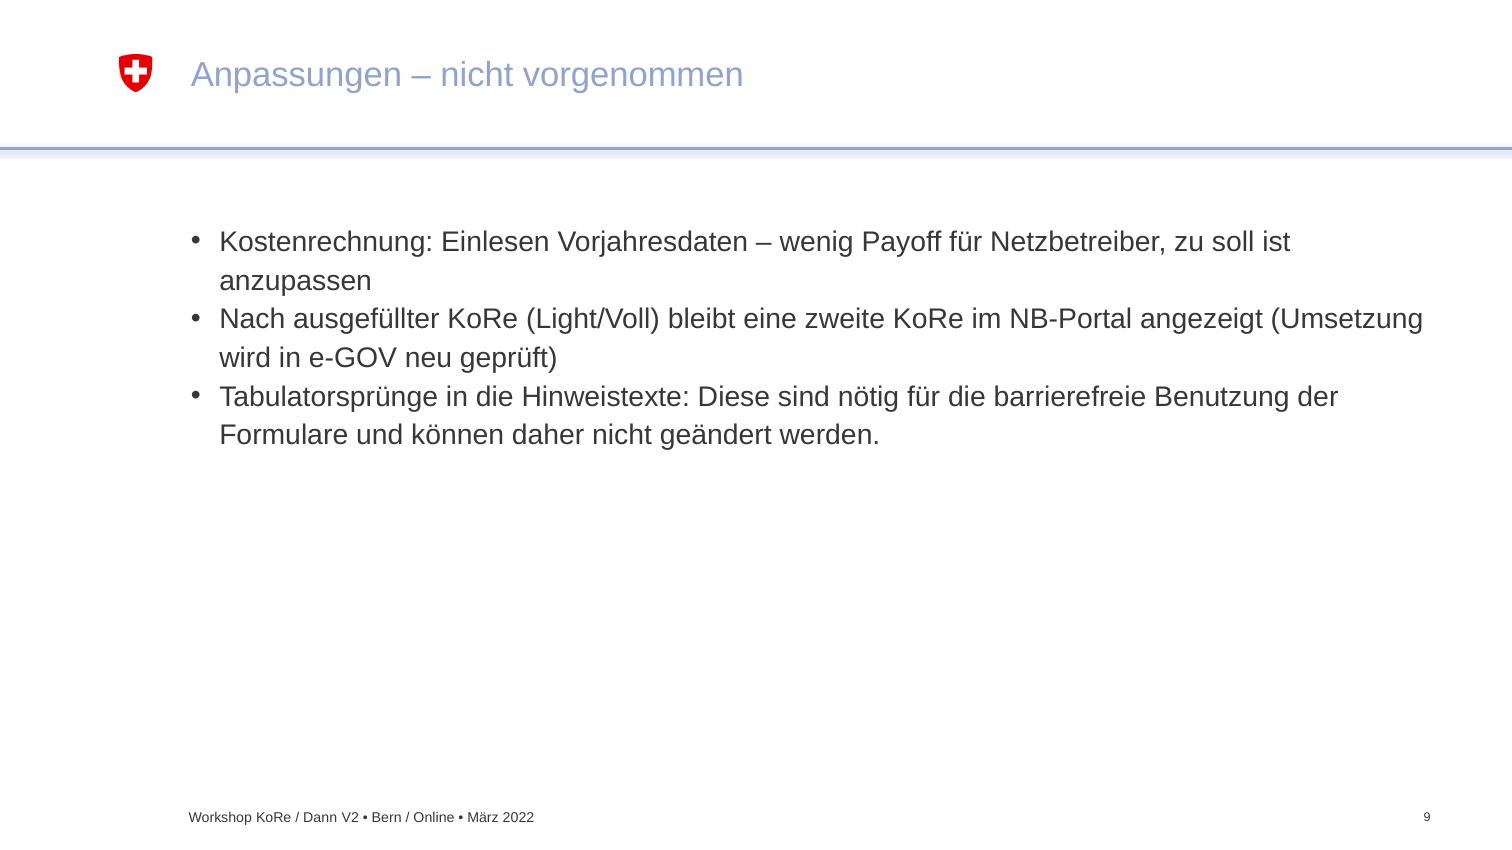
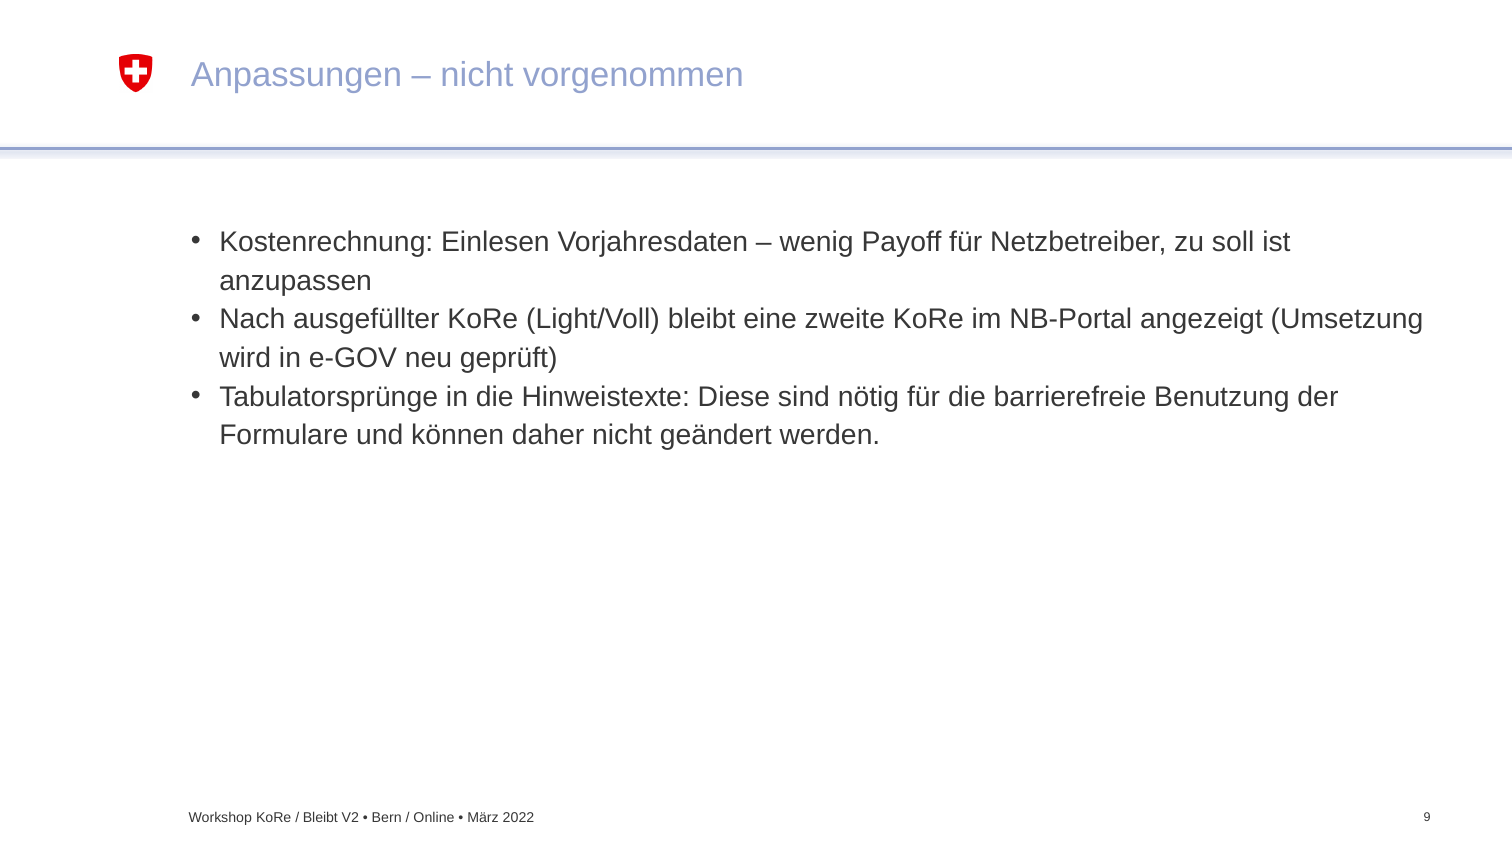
Dann at (320, 818): Dann -> Bleibt
